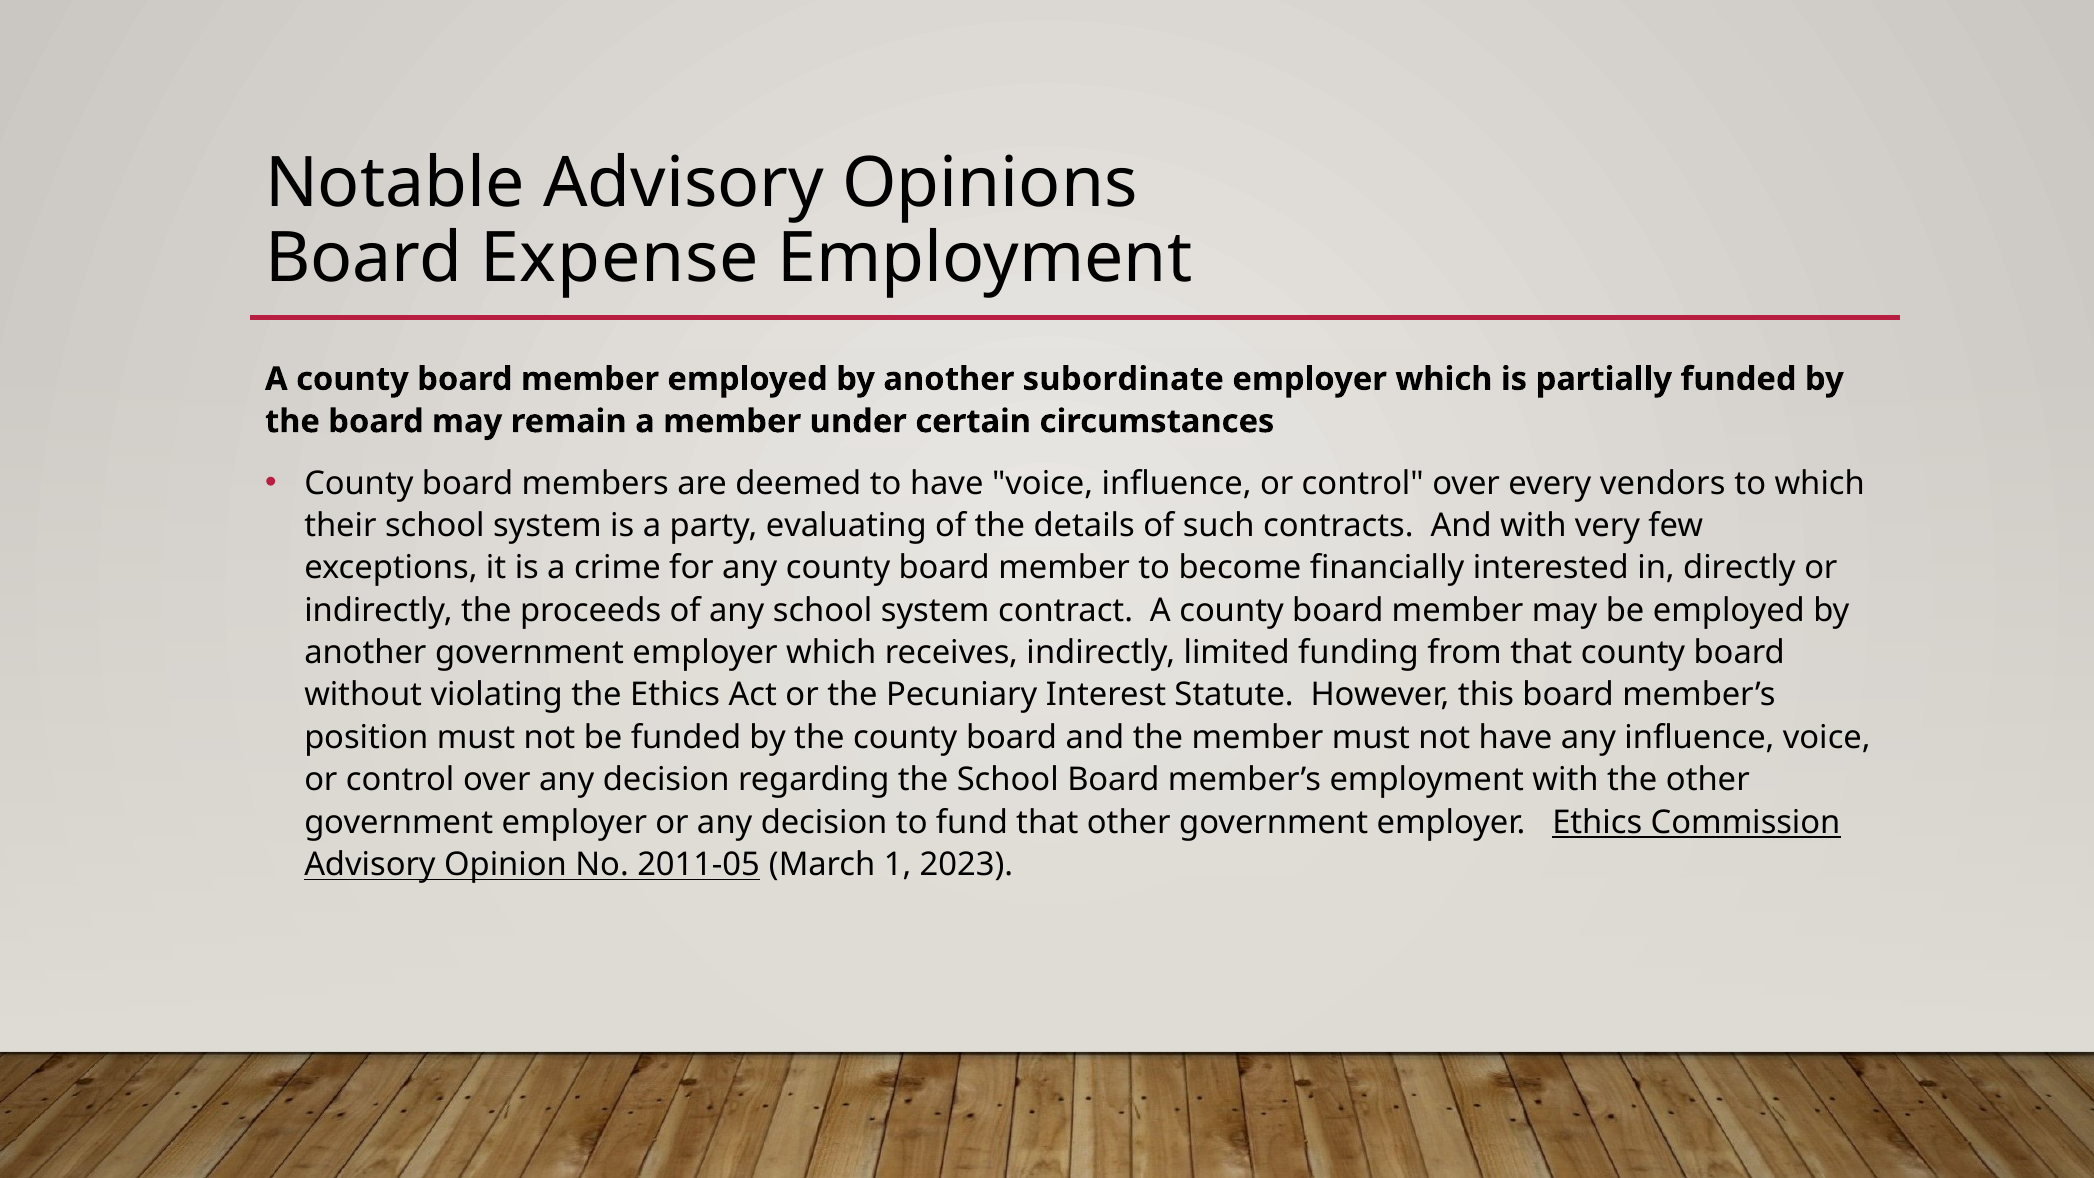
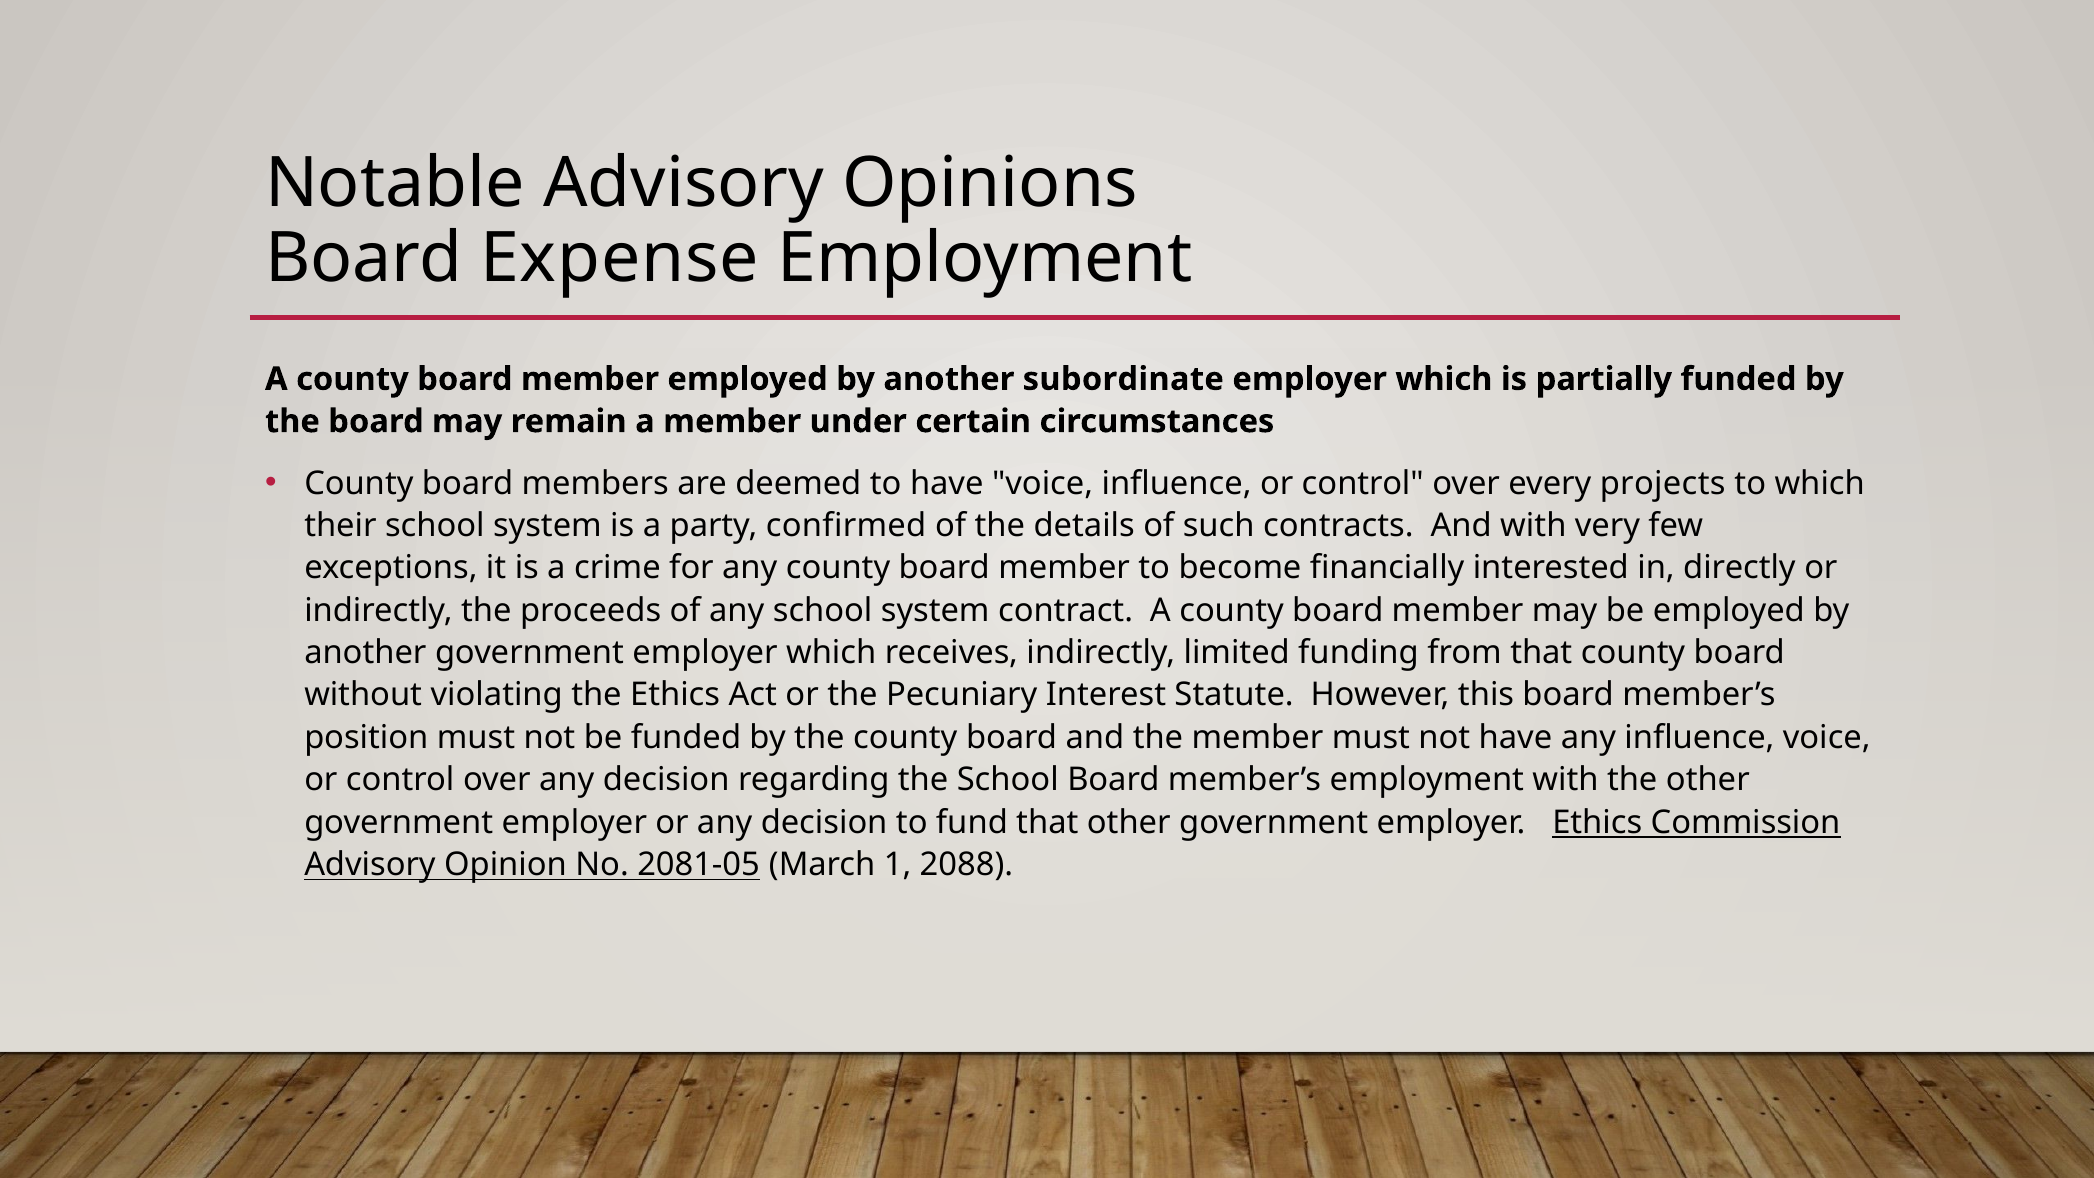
vendors: vendors -> projects
evaluating: evaluating -> confirmed
2011-05: 2011-05 -> 2081-05
2023: 2023 -> 2088
